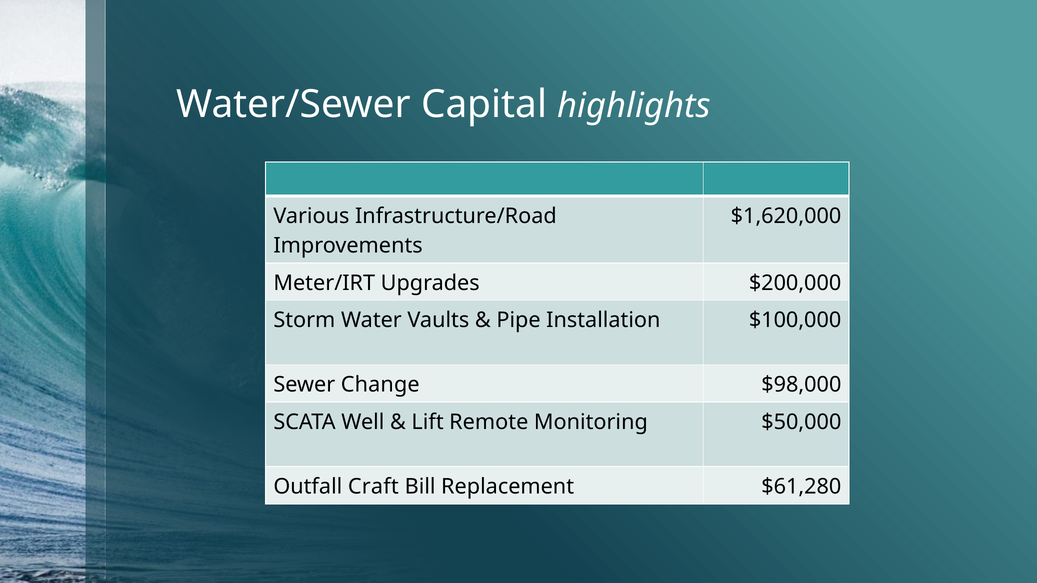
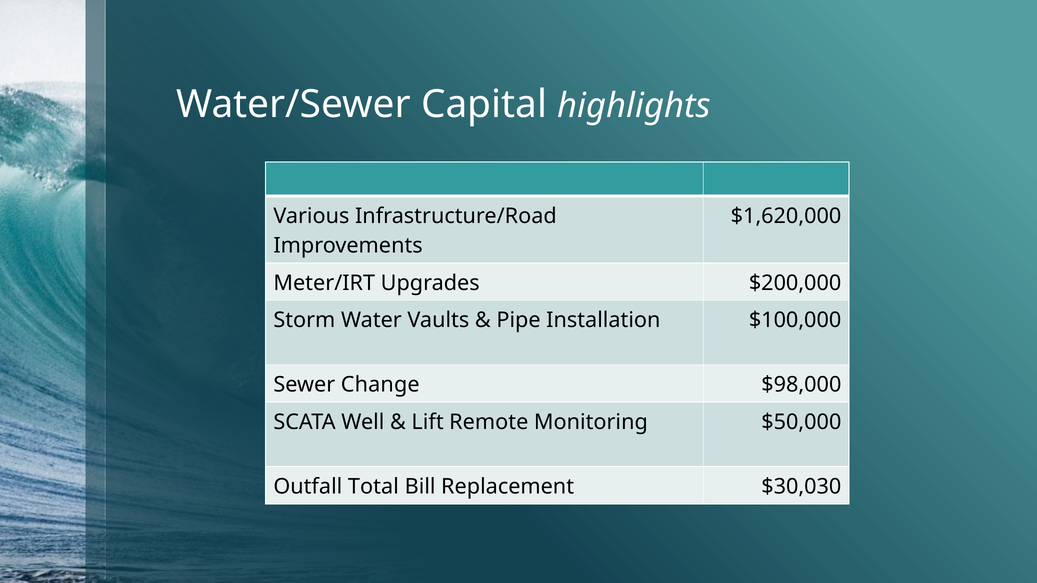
Craft: Craft -> Total
$61,280: $61,280 -> $30,030
